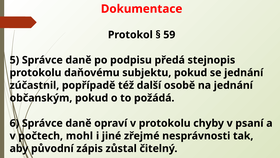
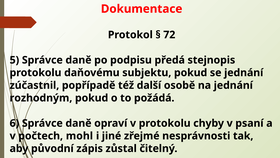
59: 59 -> 72
občanským: občanským -> rozhodným
